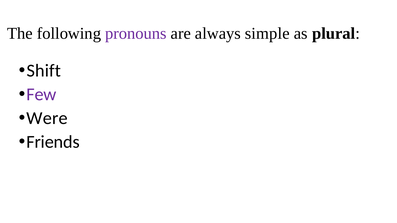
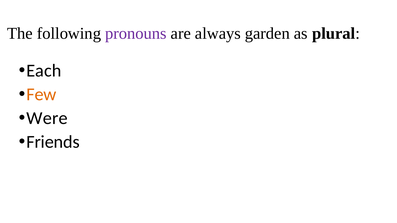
simple: simple -> garden
Shift: Shift -> Each
Few colour: purple -> orange
